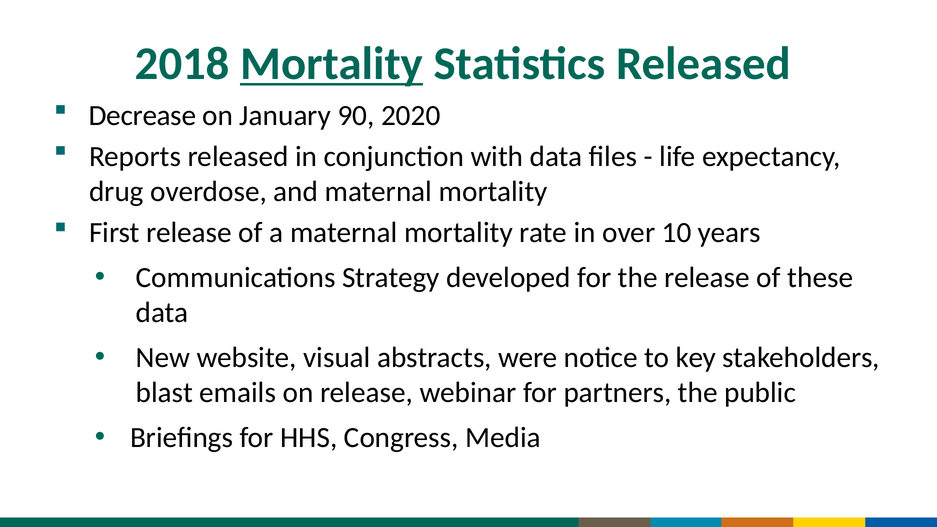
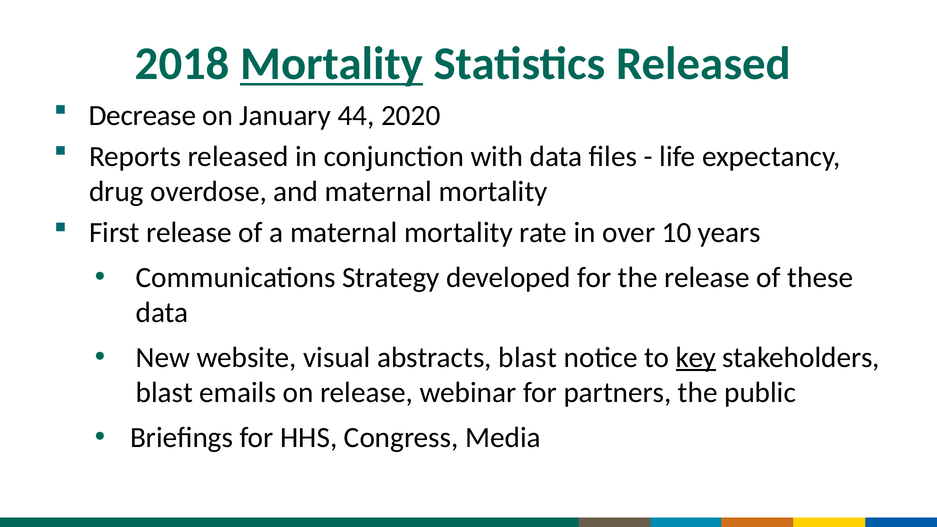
90: 90 -> 44
abstracts were: were -> blast
key underline: none -> present
